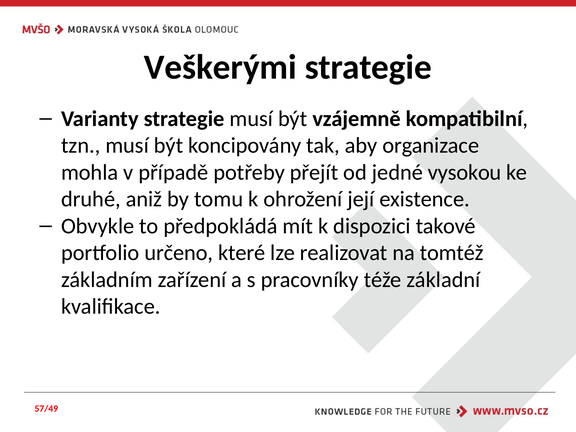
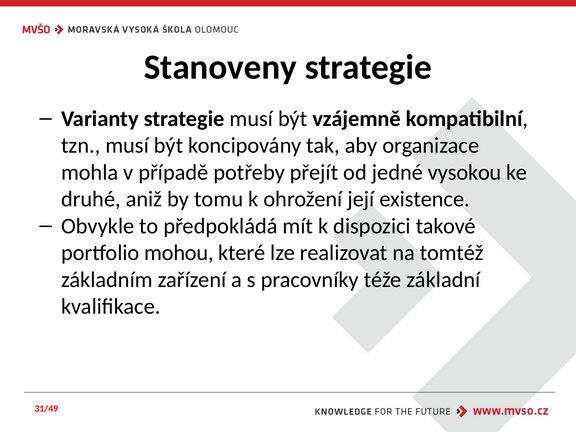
Veškerými: Veškerými -> Stanoveny
určeno: určeno -> mohou
57/49: 57/49 -> 31/49
